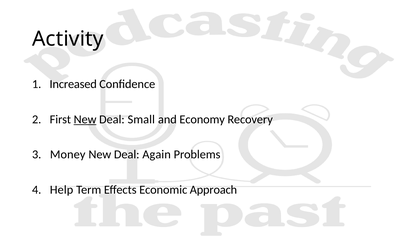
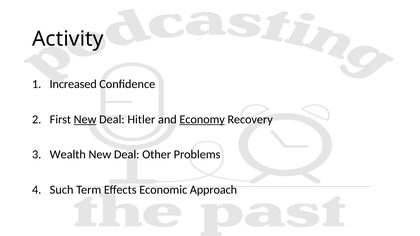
Small: Small -> Hitler
Economy underline: none -> present
Money: Money -> Wealth
Again: Again -> Other
Help: Help -> Such
